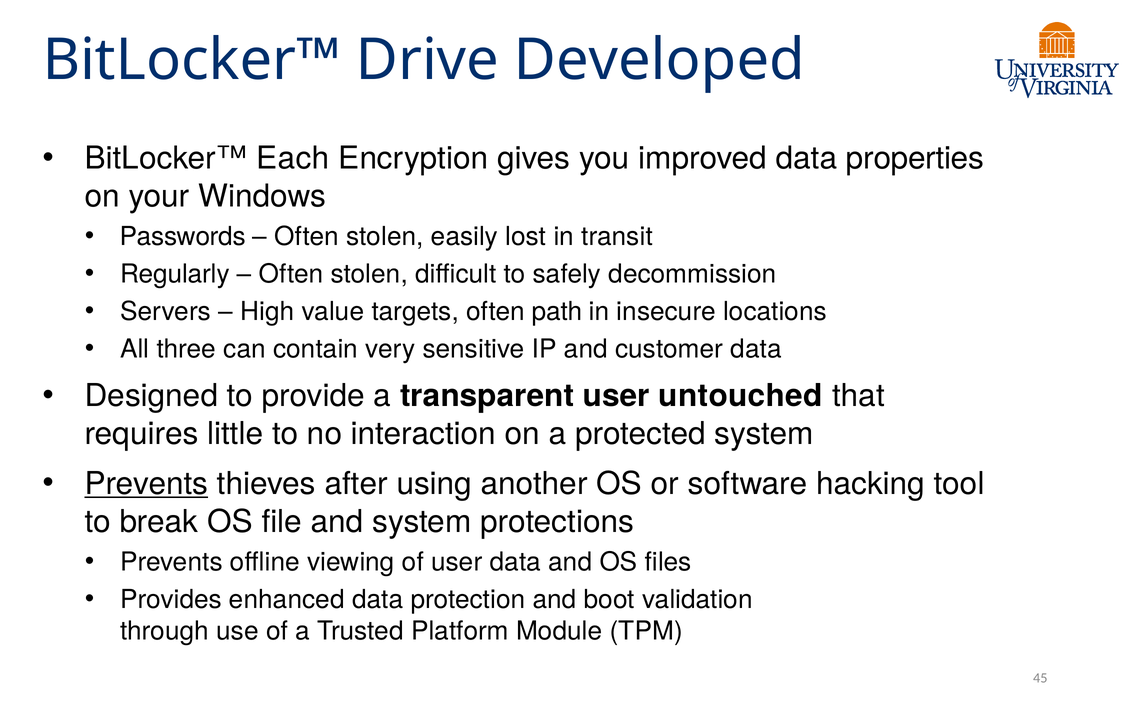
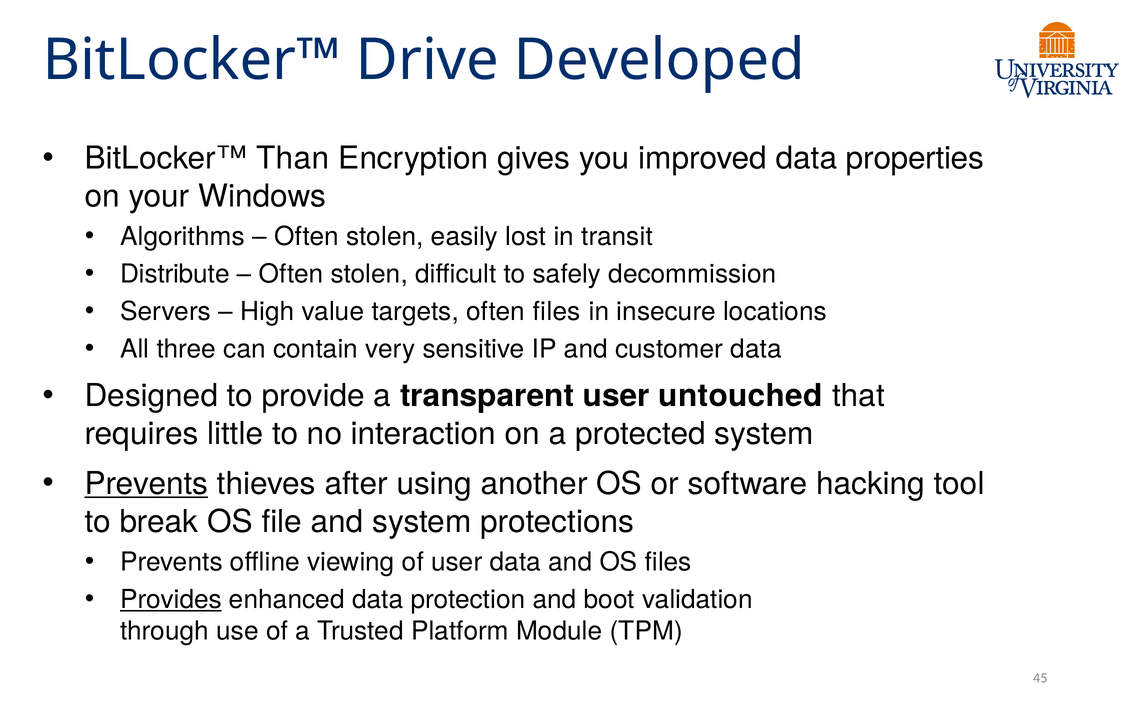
Each: Each -> Than
Passwords: Passwords -> Algorithms
Regularly: Regularly -> Distribute
often path: path -> files
Provides underline: none -> present
